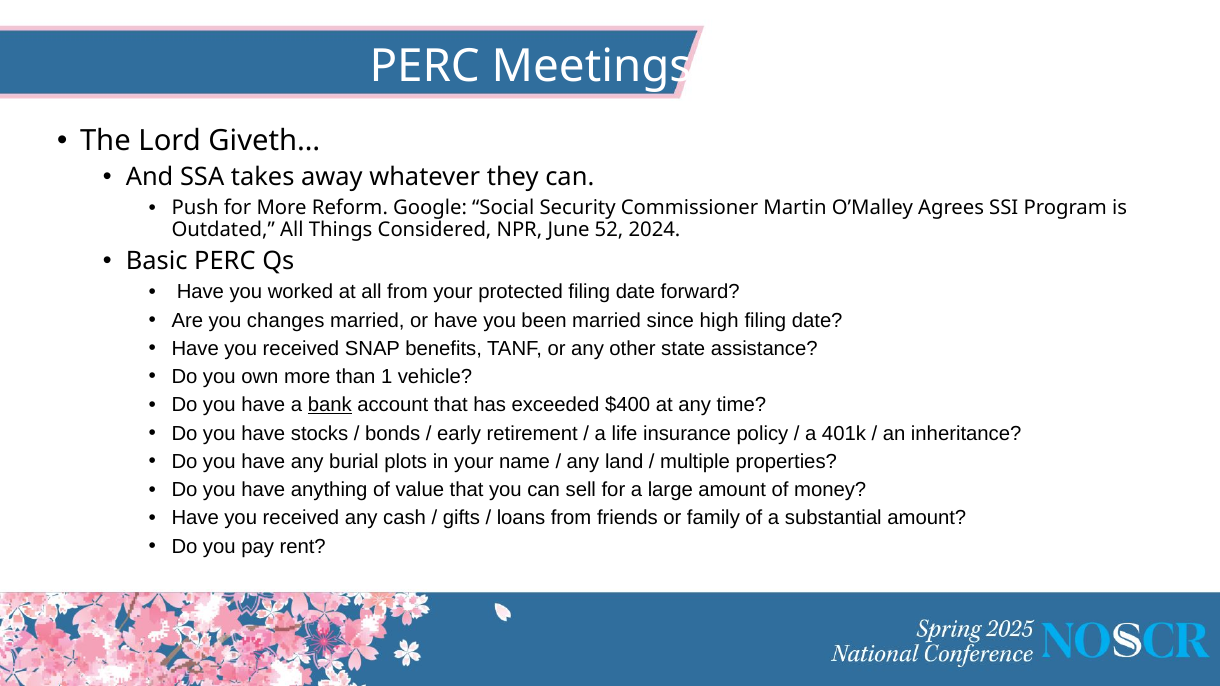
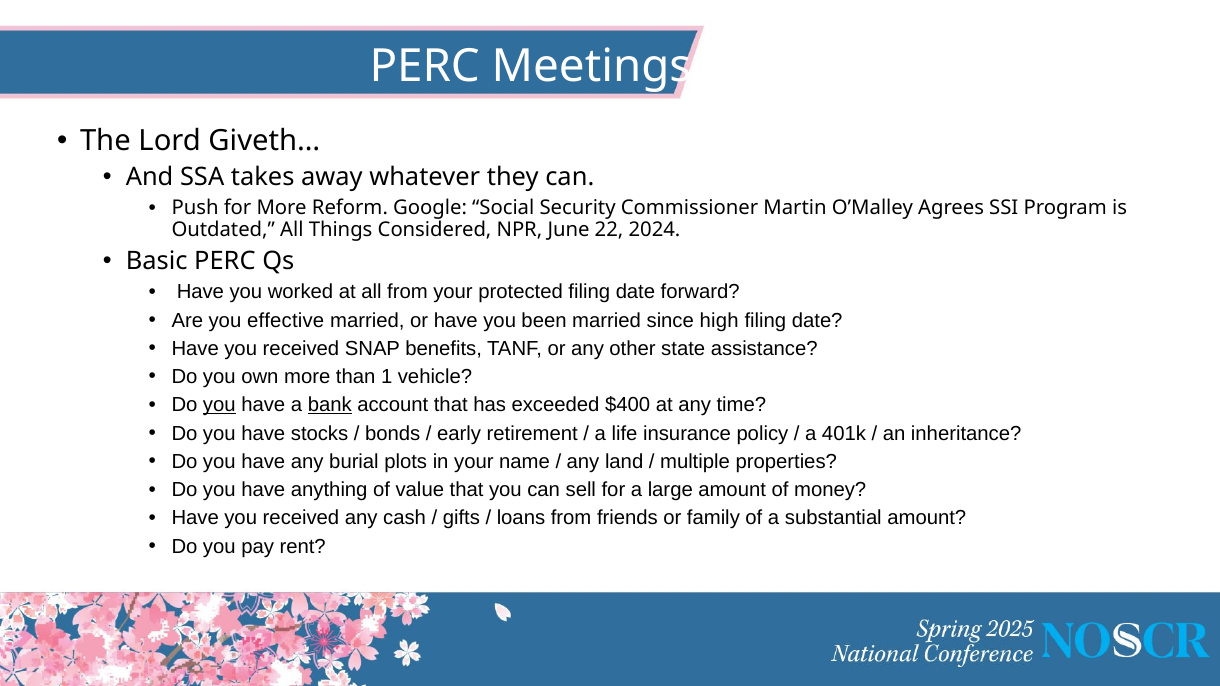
52: 52 -> 22
changes: changes -> effective
you at (219, 405) underline: none -> present
